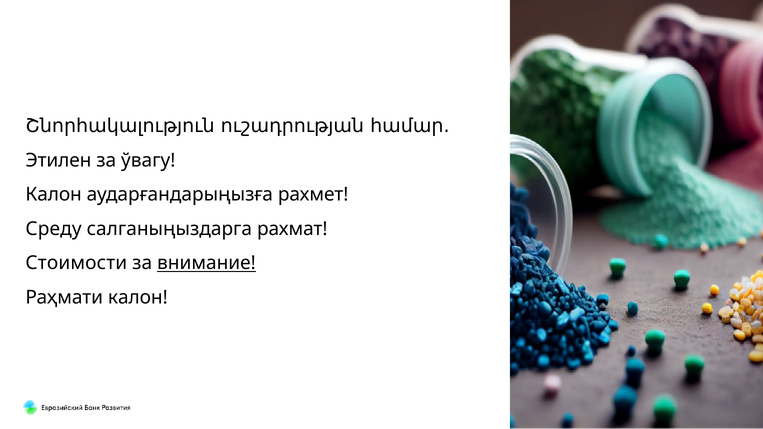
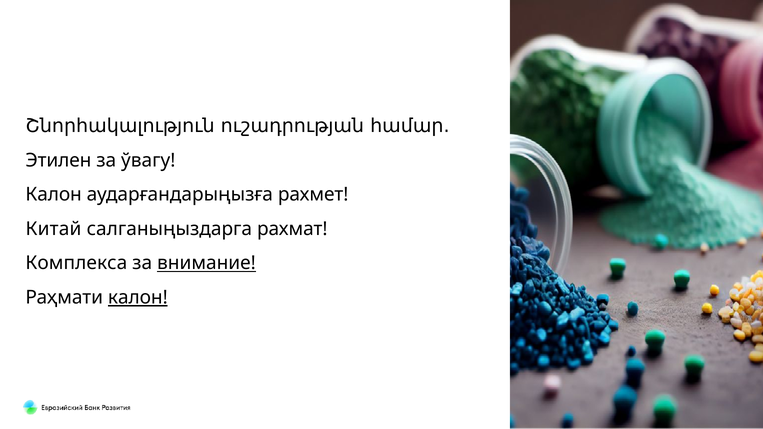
Среду: Среду -> Китай
Стоимости: Стоимости -> Комплекса
калон at (138, 298) underline: none -> present
